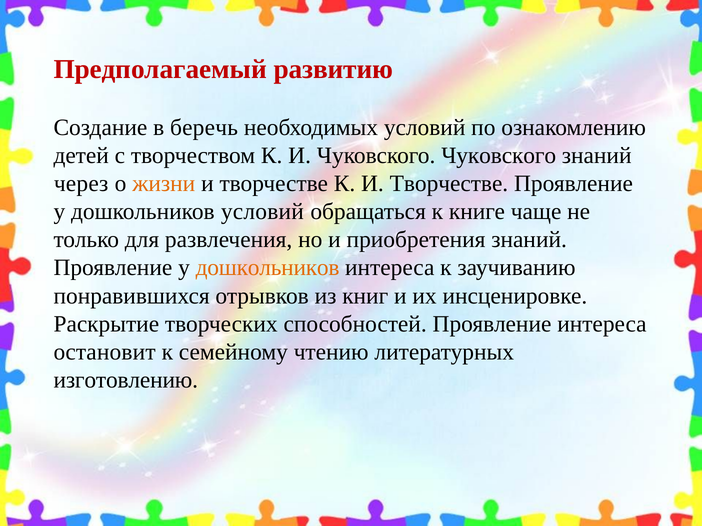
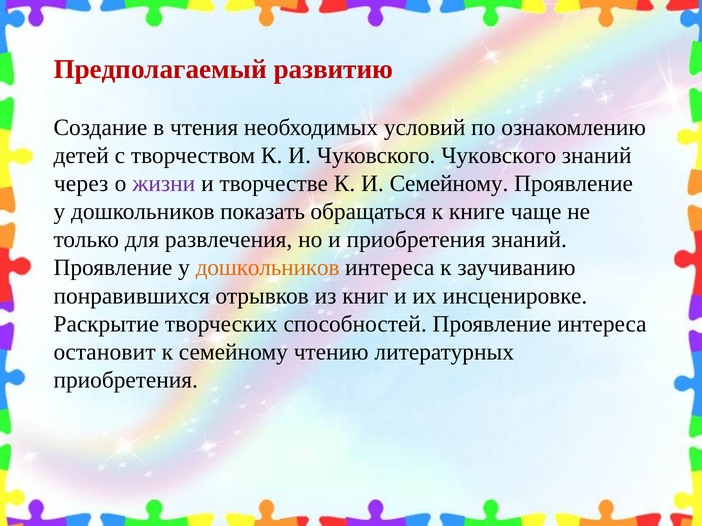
беречь: беречь -> чтения
жизни colour: orange -> purple
К И Творчестве: Творчестве -> Семейному
дошкольников условий: условий -> показать
изготовлению at (126, 380): изготовлению -> приобретения
